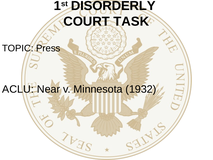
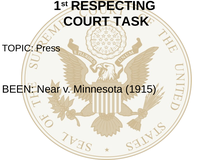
DISORDERLY: DISORDERLY -> RESPECTING
ACLU: ACLU -> BEEN
1932: 1932 -> 1915
